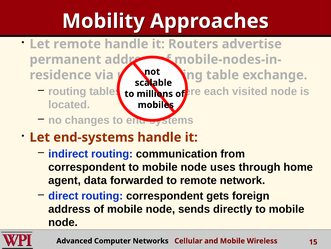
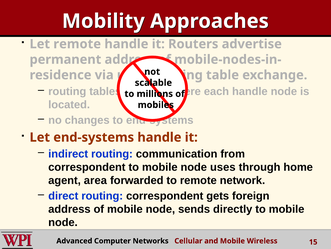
each visited: visited -> handle
data: data -> area
